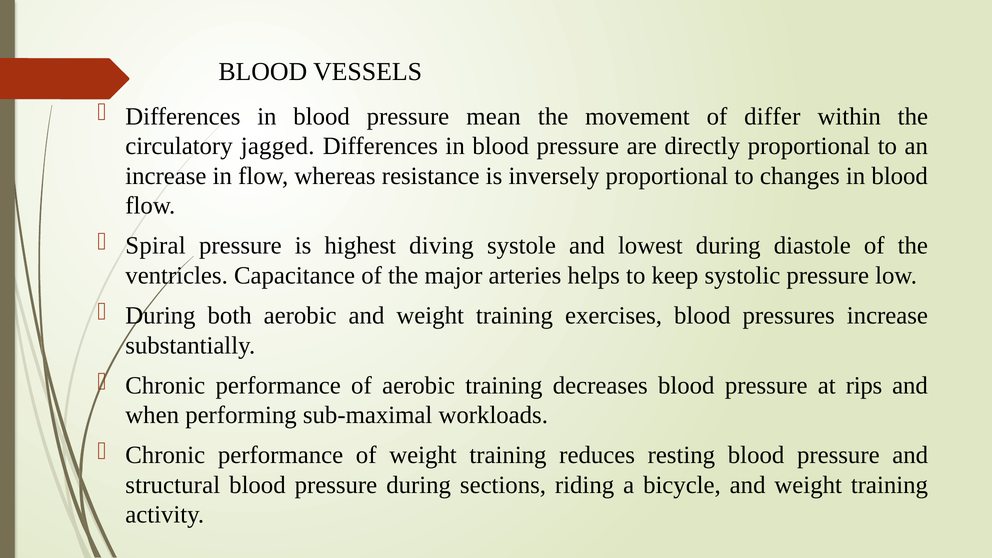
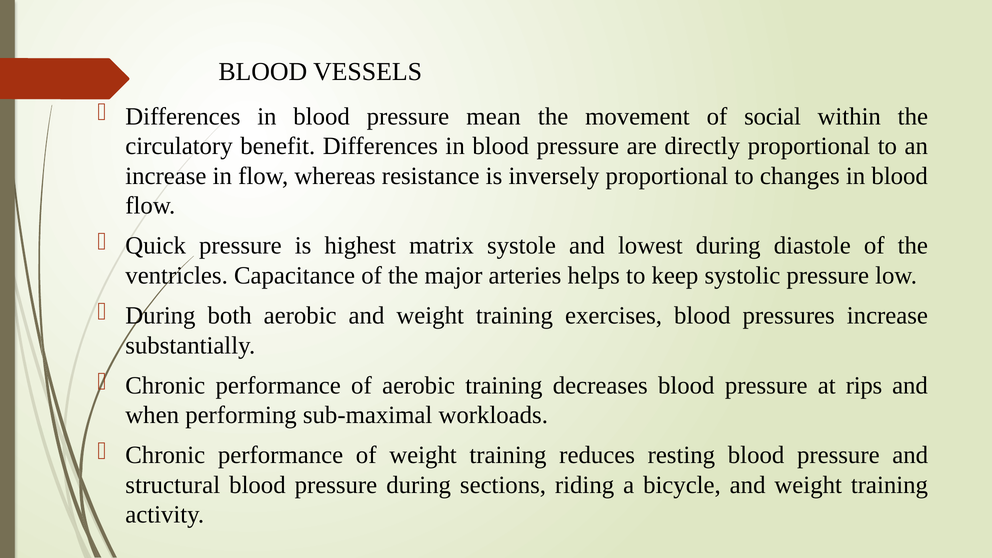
differ: differ -> social
jagged: jagged -> benefit
Spiral: Spiral -> Quick
diving: diving -> matrix
